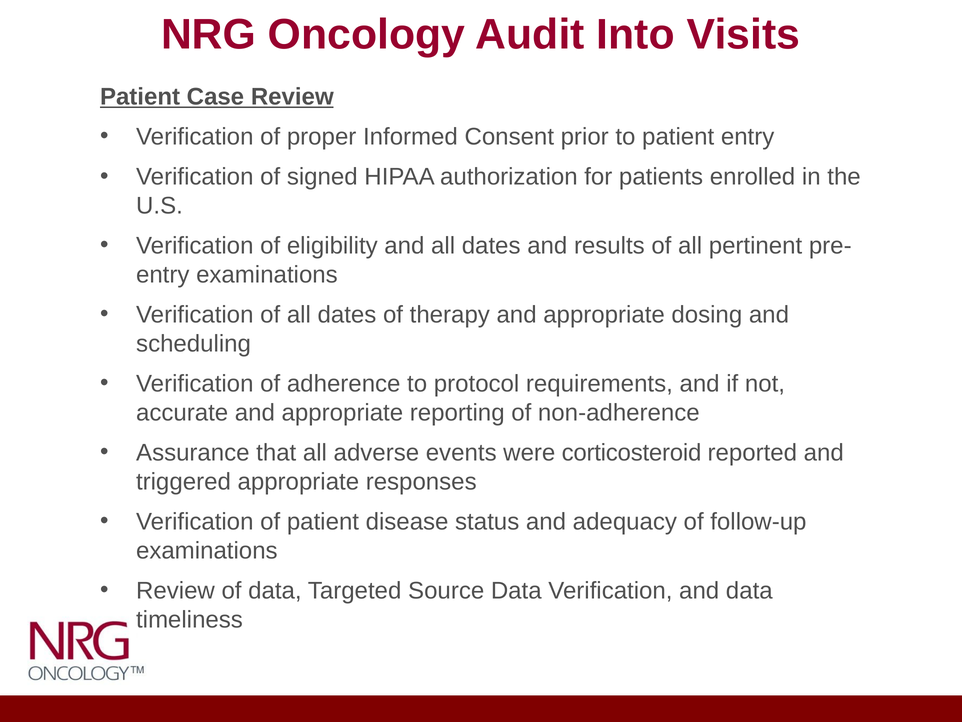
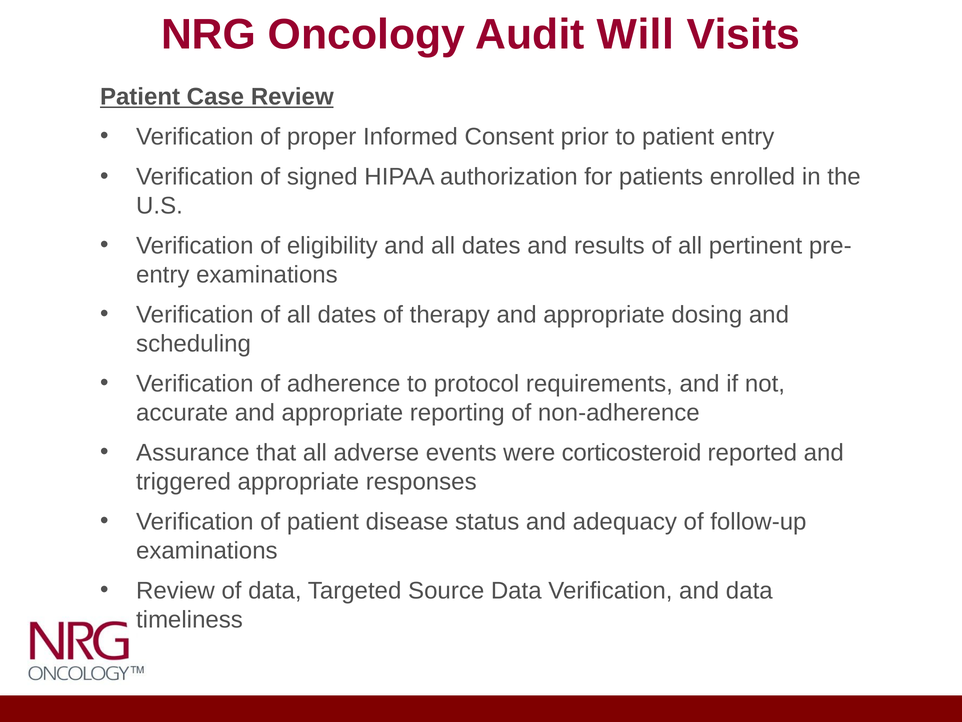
Into: Into -> Will
